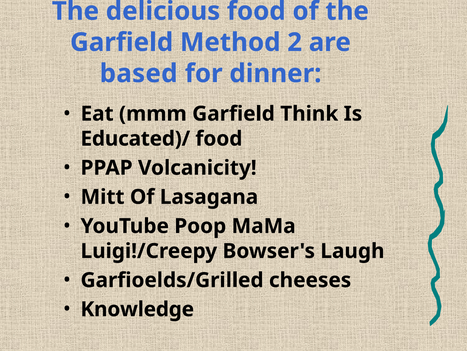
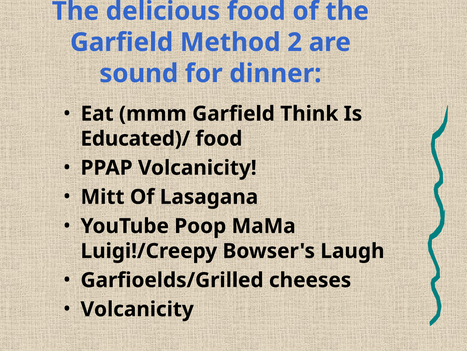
based: based -> sound
Knowledge at (137, 309): Knowledge -> Volcanicity
